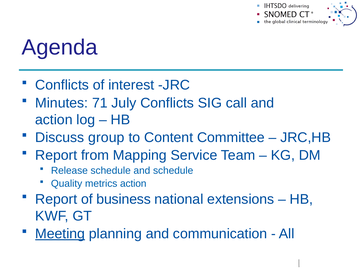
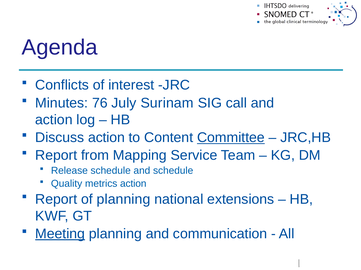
71: 71 -> 76
July Conflicts: Conflicts -> Surinam
Discuss group: group -> action
Committee underline: none -> present
of business: business -> planning
